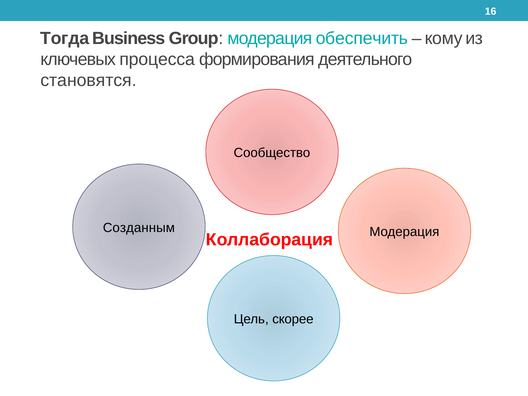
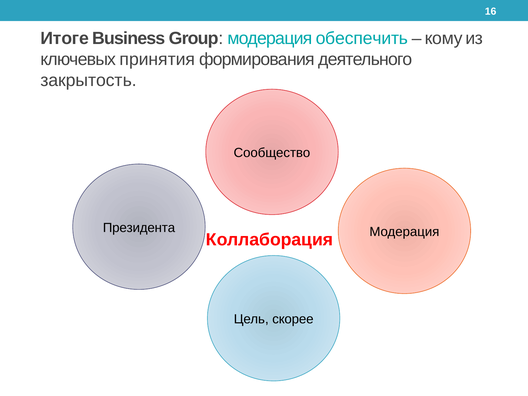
Тогда: Тогда -> Итоге
процесса: процесса -> принятия
становятся: становятся -> закрытость
Созданным: Созданным -> Президента
